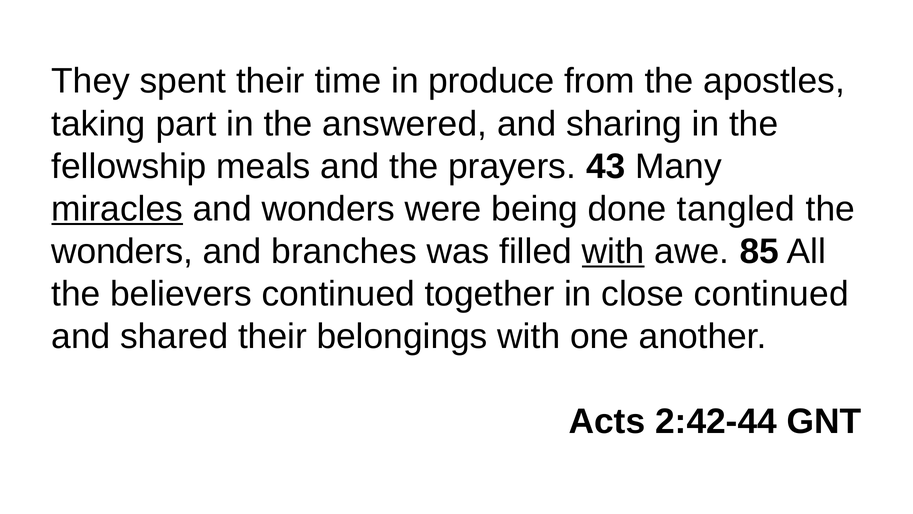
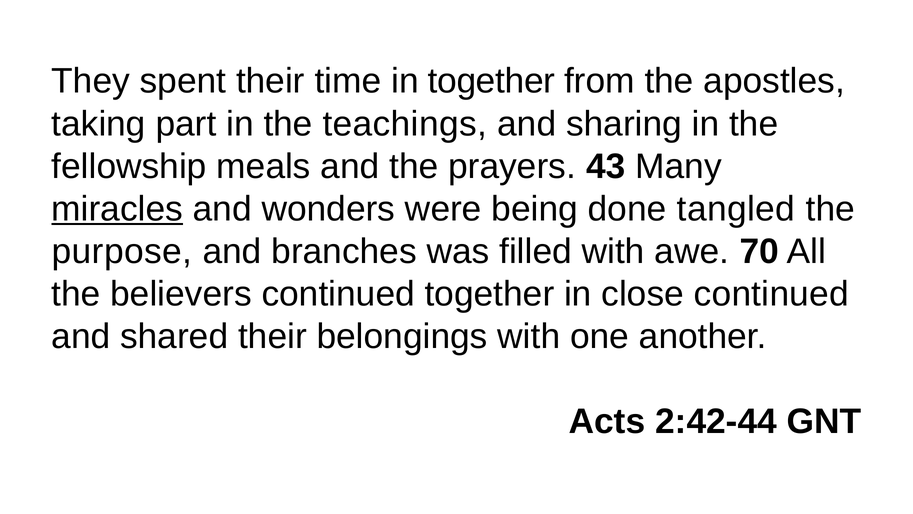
in produce: produce -> together
answered: answered -> teachings
wonders at (122, 251): wonders -> purpose
with at (613, 251) underline: present -> none
85: 85 -> 70
